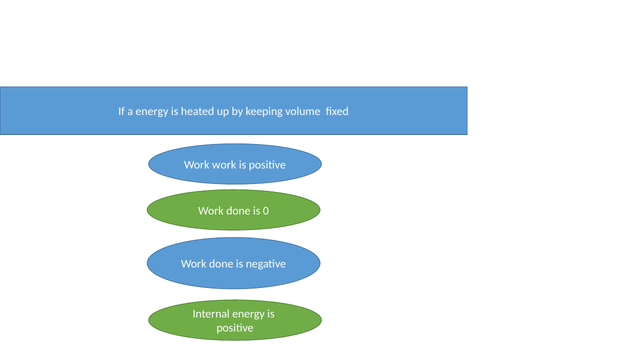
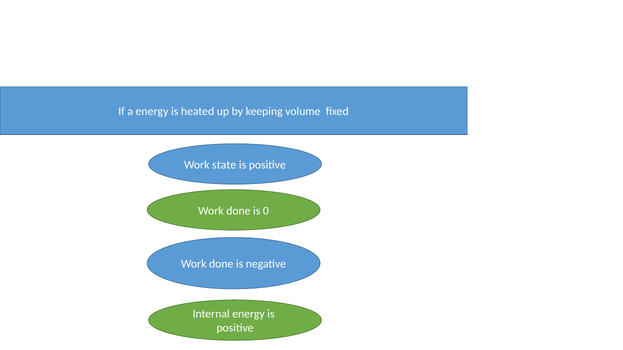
Work work: work -> state
